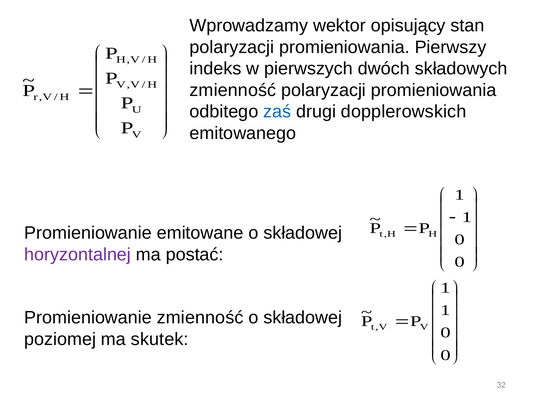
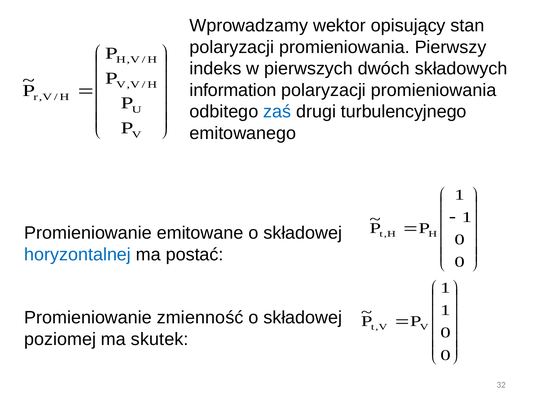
zmienność at (233, 90): zmienność -> information
dopplerowskich: dopplerowskich -> turbulencyjnego
horyzontalnej colour: purple -> blue
